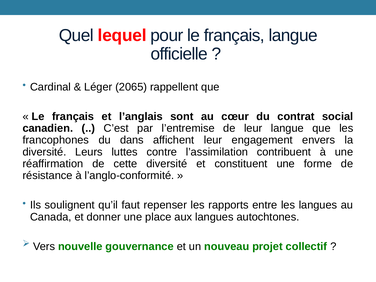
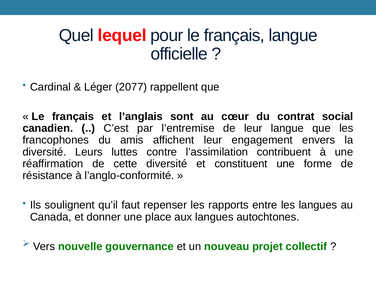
2065: 2065 -> 2077
dans: dans -> amis
